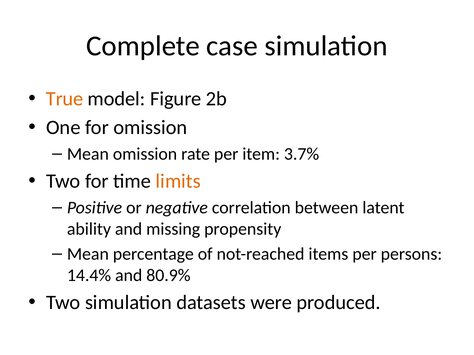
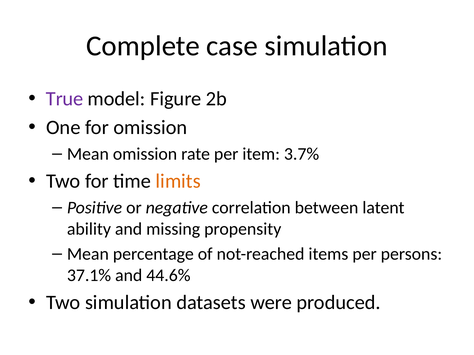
True colour: orange -> purple
14.4%: 14.4% -> 37.1%
80.9%: 80.9% -> 44.6%
